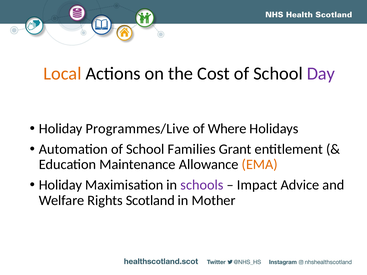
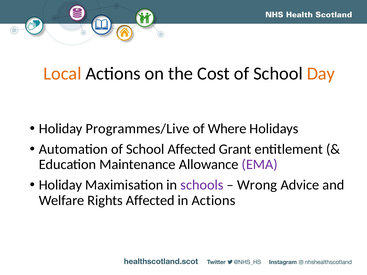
Day colour: purple -> orange
School Families: Families -> Affected
EMA colour: orange -> purple
Impact: Impact -> Wrong
Rights Scotland: Scotland -> Affected
in Mother: Mother -> Actions
